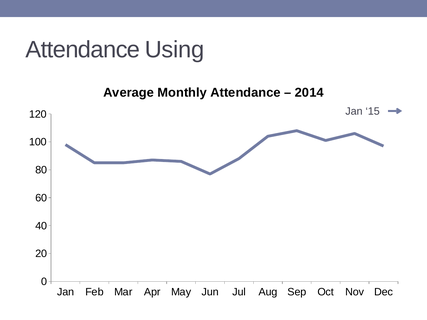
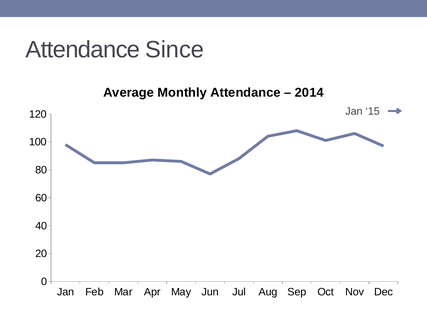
Using: Using -> Since
